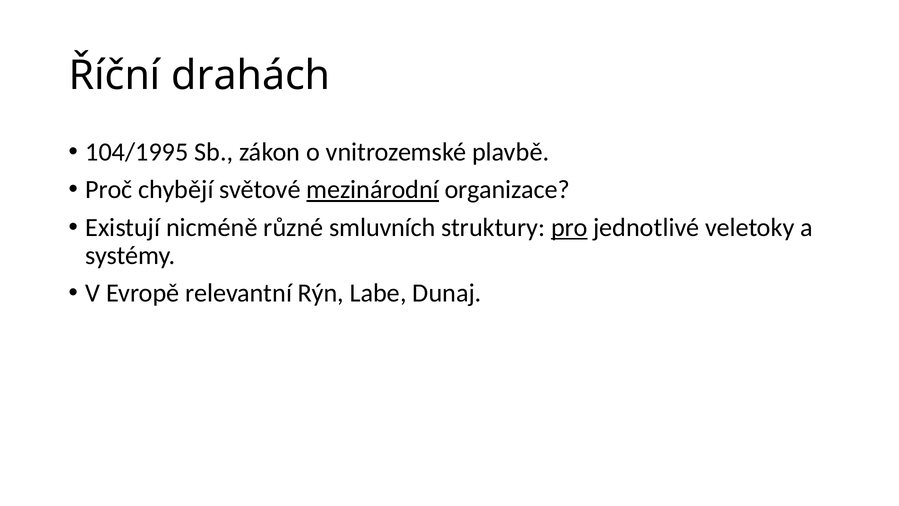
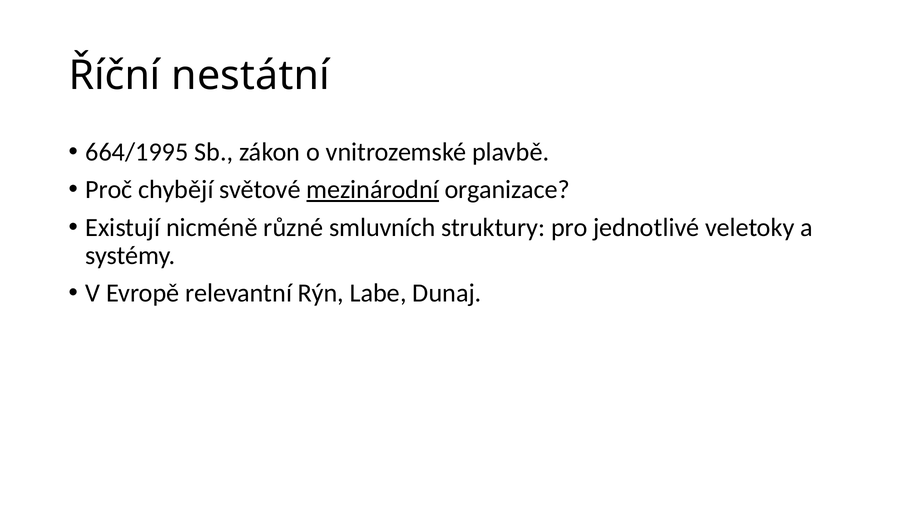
drahách: drahách -> nestátní
104/1995: 104/1995 -> 664/1995
pro underline: present -> none
